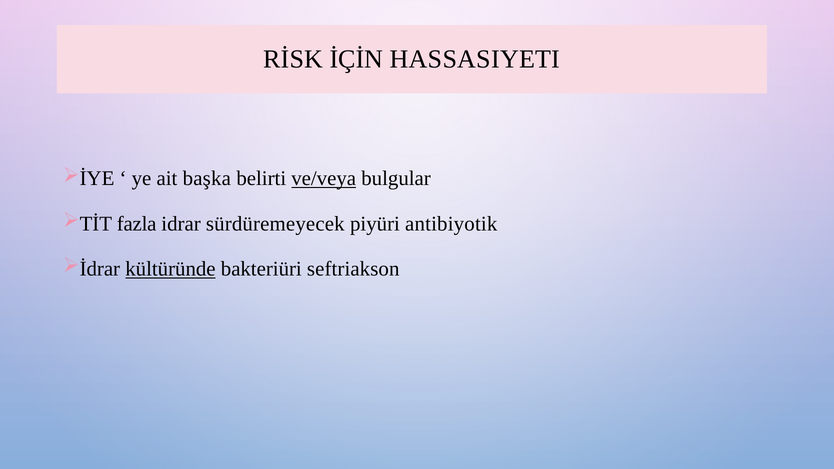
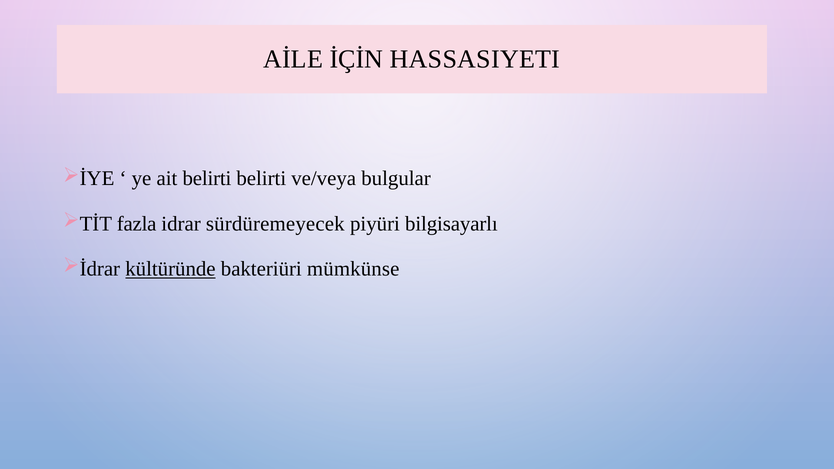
RİSK: RİSK -> AİLE
ait başka: başka -> belirti
ve/veya underline: present -> none
antibiyotik: antibiyotik -> bilgisayarlı
seftriakson: seftriakson -> mümkünse
